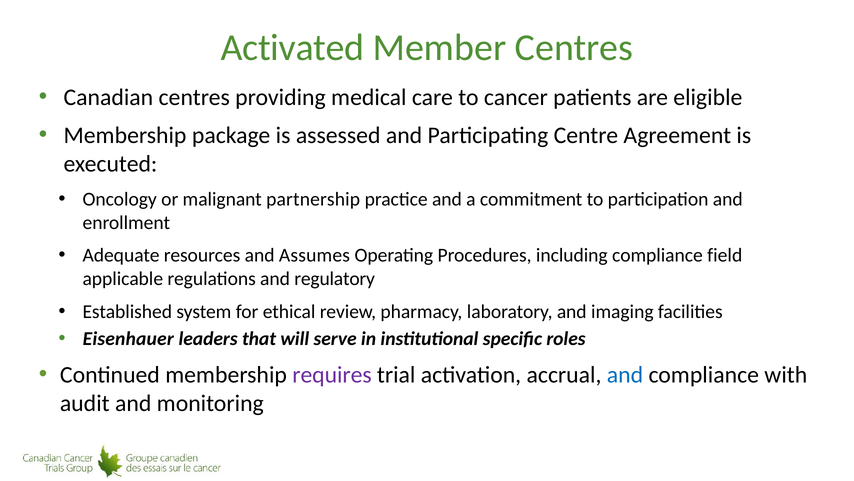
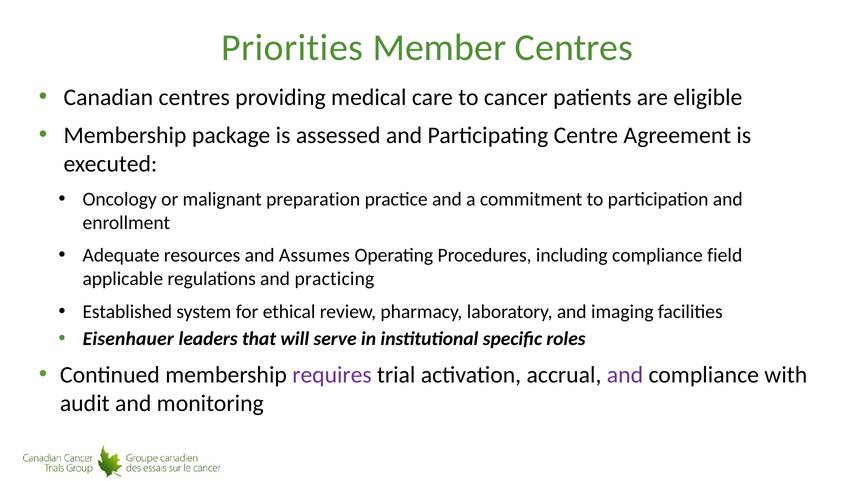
Activated: Activated -> Priorities
partnership: partnership -> preparation
regulatory: regulatory -> practicing
and at (625, 374) colour: blue -> purple
